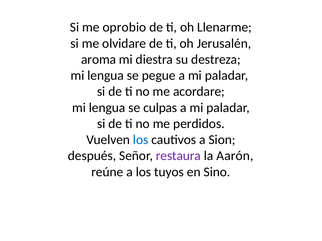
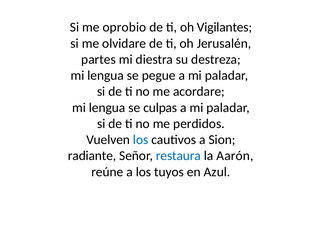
Llenarme: Llenarme -> Vigilantes
aroma: aroma -> partes
después: después -> radiante
restaura colour: purple -> blue
Sino: Sino -> Azul
